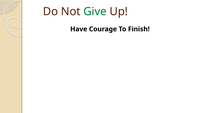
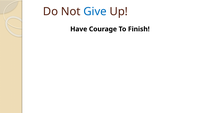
Give colour: green -> blue
